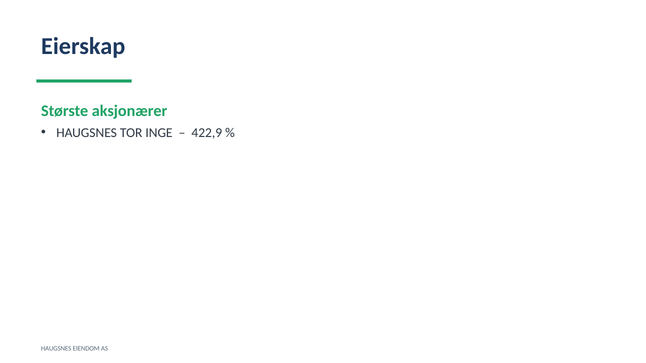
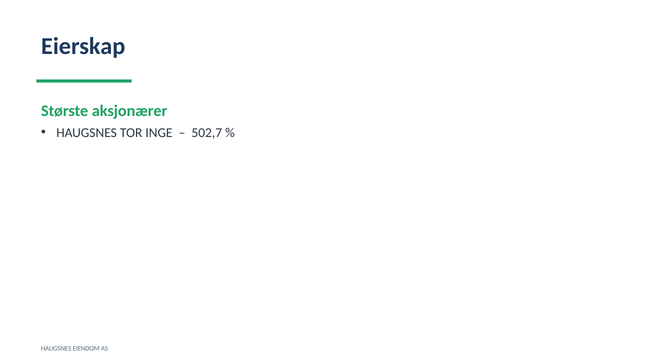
422,9: 422,9 -> 502,7
